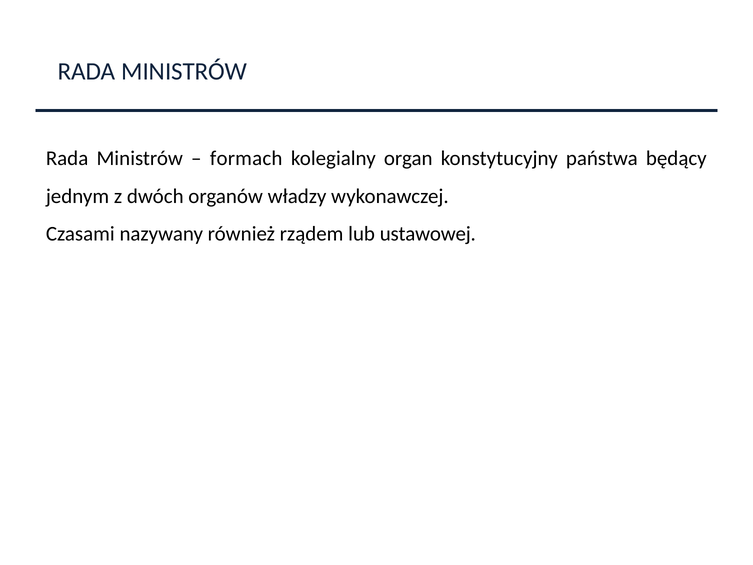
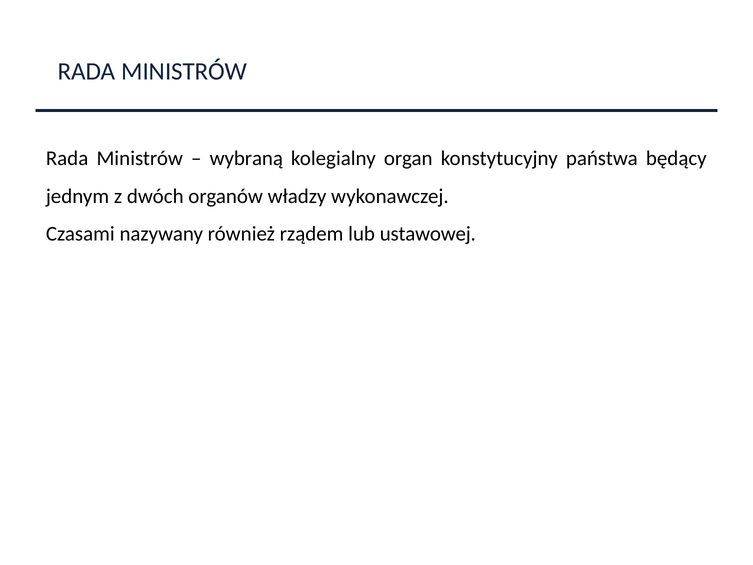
formach: formach -> wybraną
